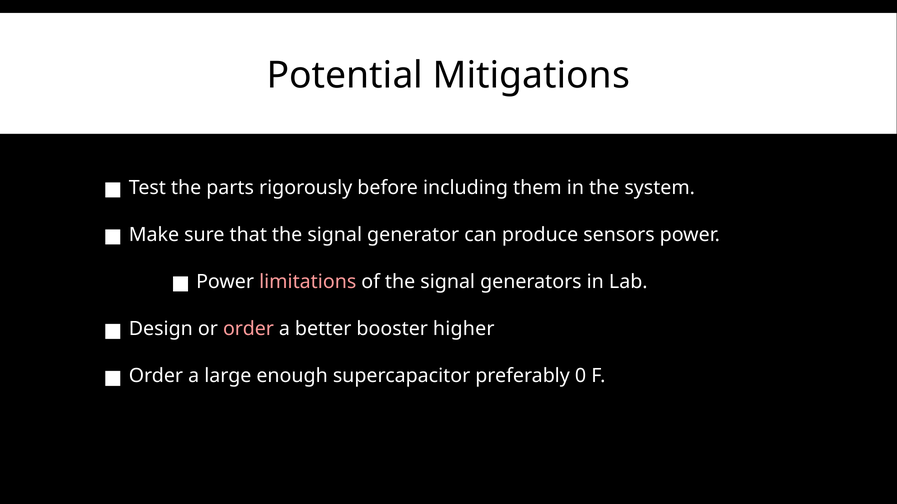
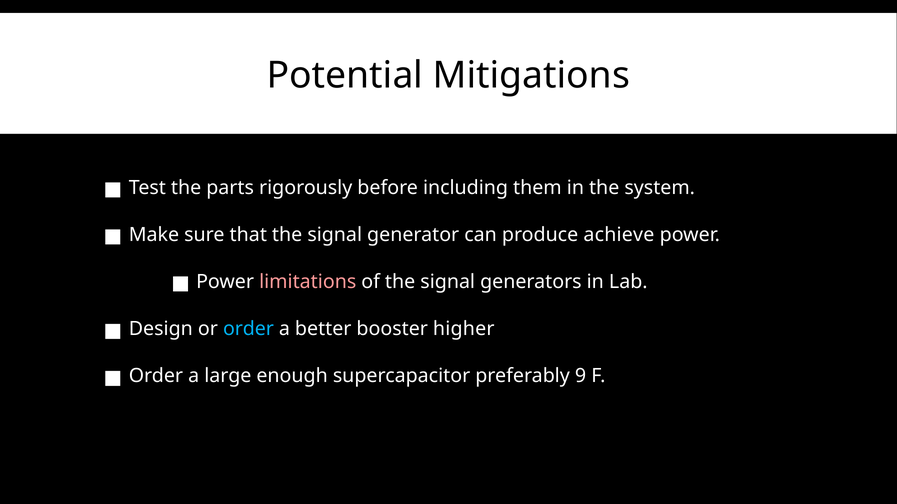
sensors: sensors -> achieve
order at (248, 329) colour: pink -> light blue
0: 0 -> 9
